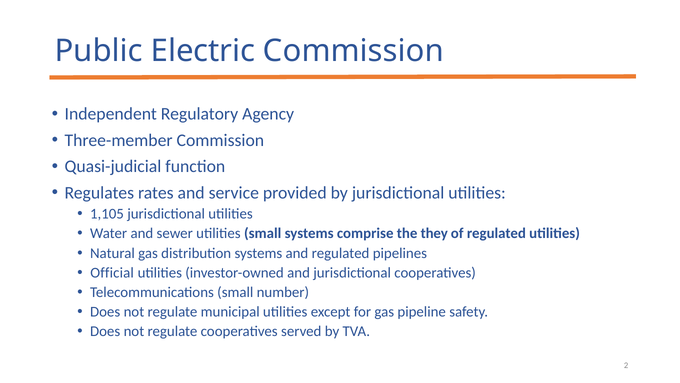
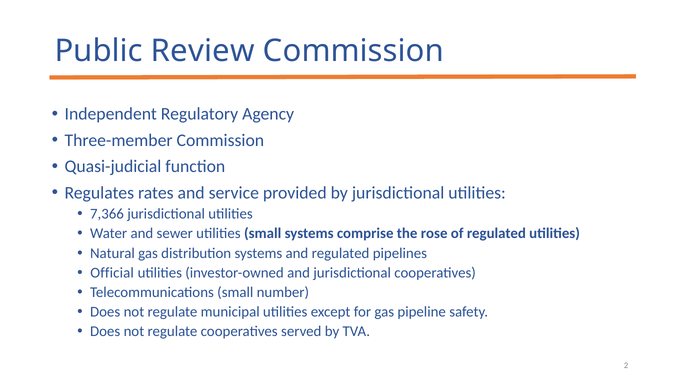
Electric: Electric -> Review
1,105: 1,105 -> 7,366
they: they -> rose
